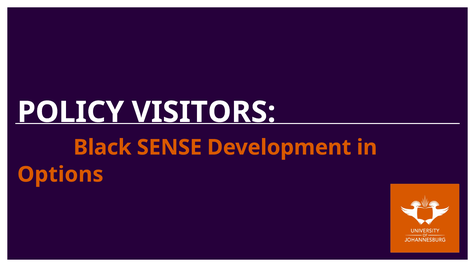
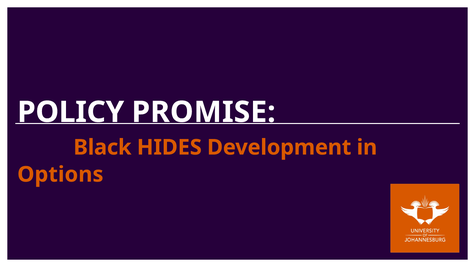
VISITORS: VISITORS -> PROMISE
SENSE: SENSE -> HIDES
